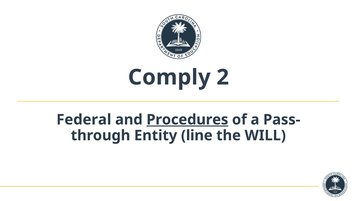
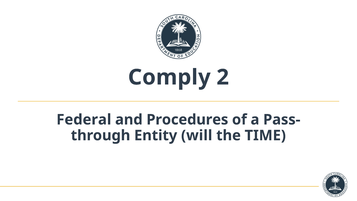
Procedures underline: present -> none
line: line -> will
WILL: WILL -> TIME
